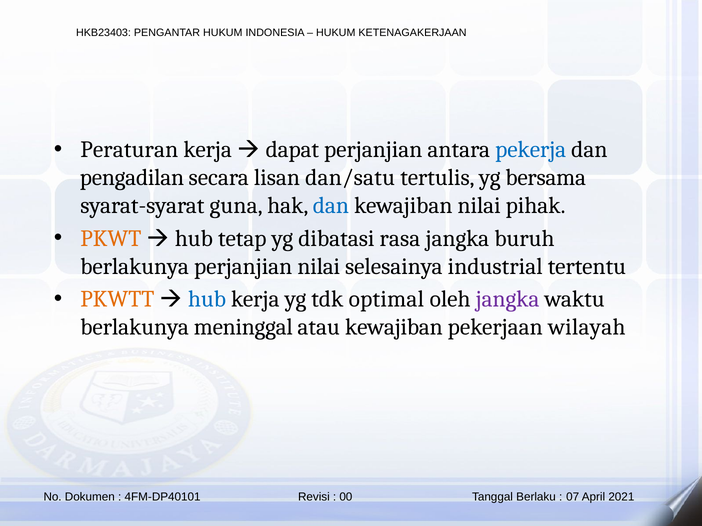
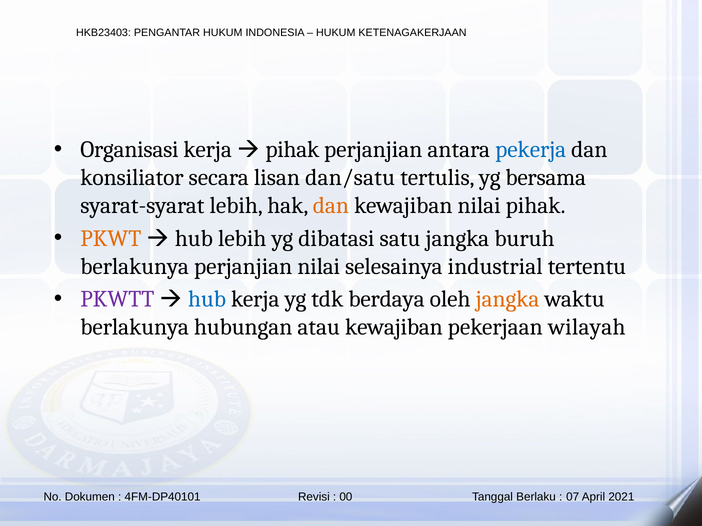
Peraturan: Peraturan -> Organisasi
dapat at (292, 150): dapat -> pihak
pengadilan: pengadilan -> konsiliator
syarat-syarat guna: guna -> lebih
dan at (331, 206) colour: blue -> orange
hub tetap: tetap -> lebih
rasa: rasa -> satu
PKWTT colour: orange -> purple
optimal: optimal -> berdaya
jangka at (508, 299) colour: purple -> orange
meninggal: meninggal -> hubungan
